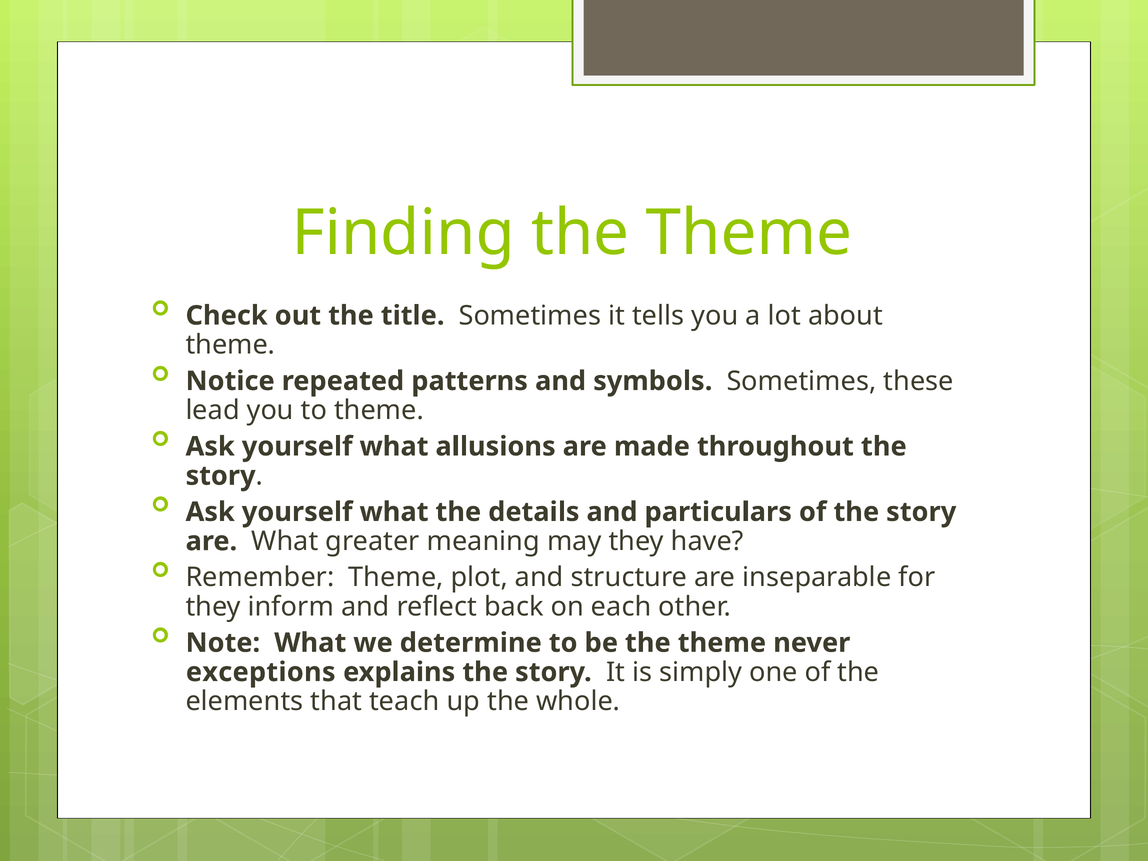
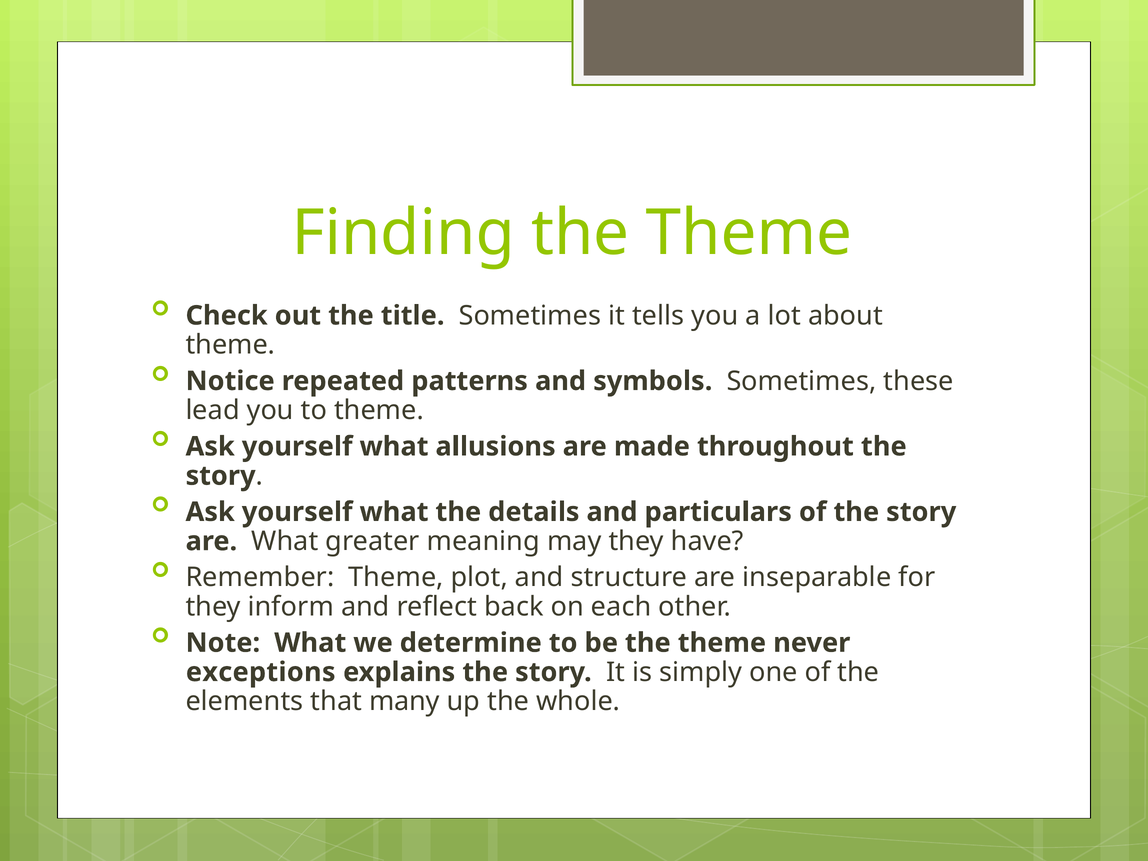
teach: teach -> many
